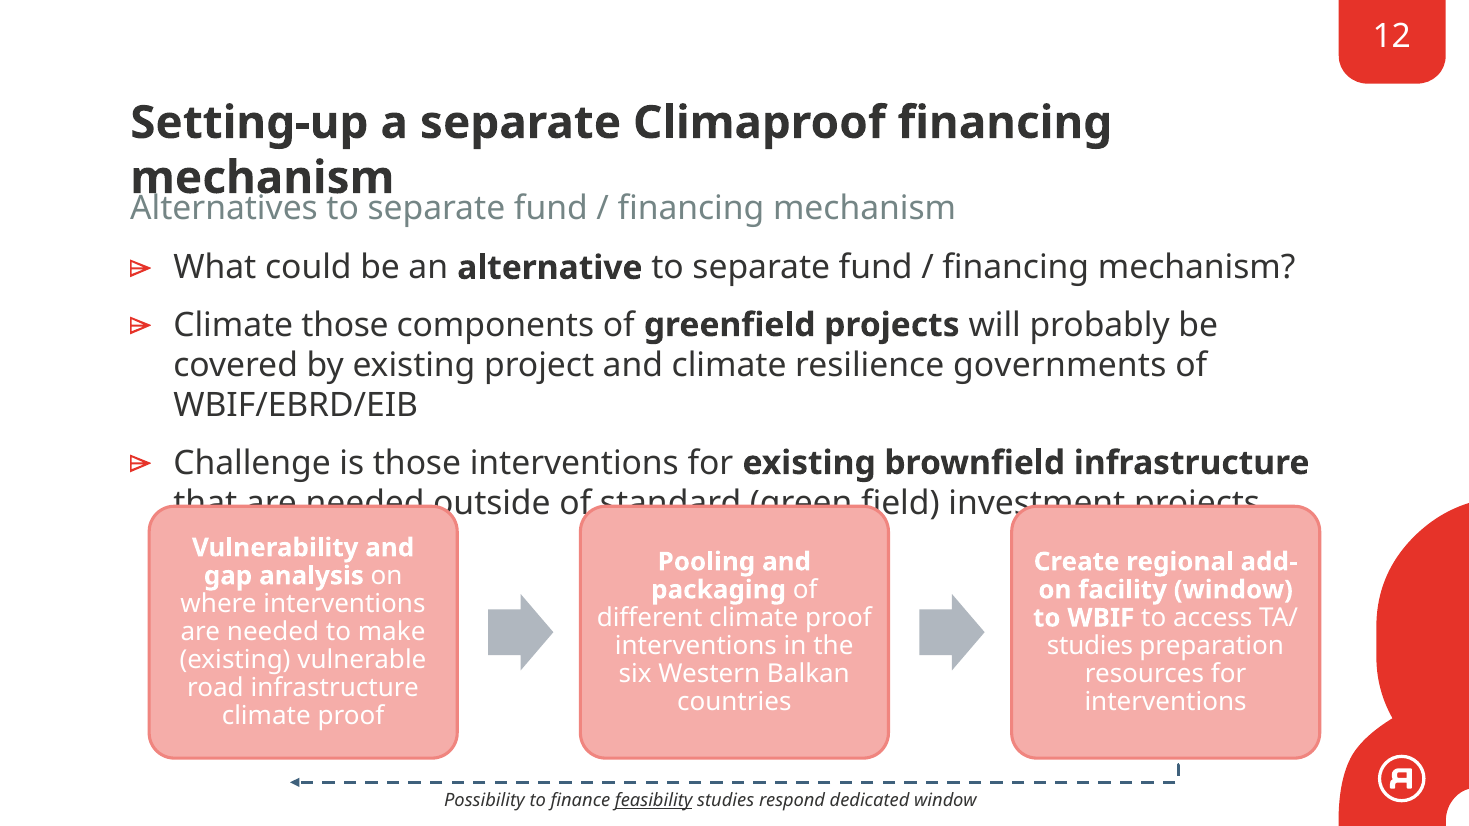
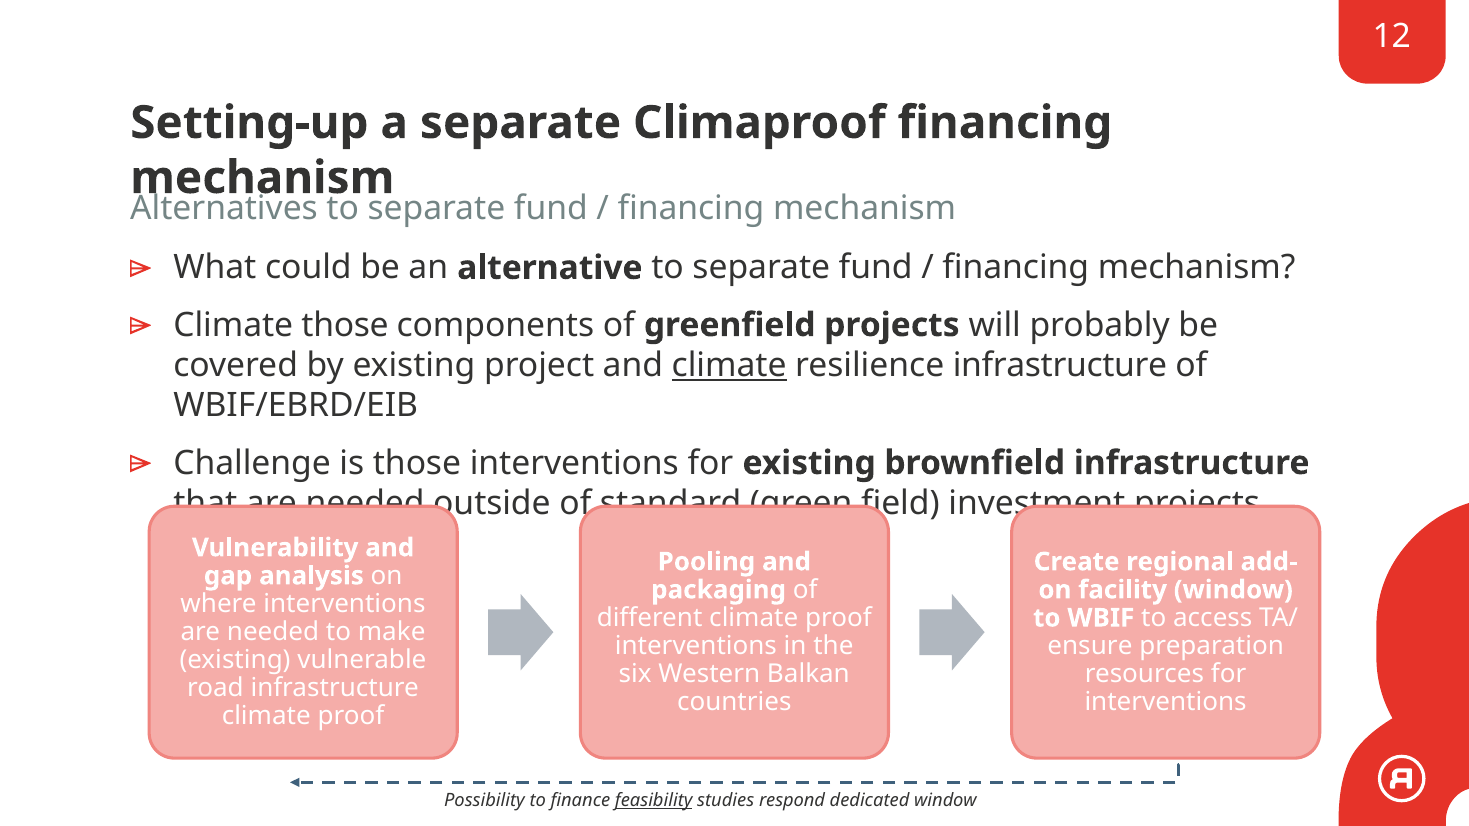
climate at (729, 366) underline: none -> present
resilience governments: governments -> infrastructure
studies at (1090, 646): studies -> ensure
